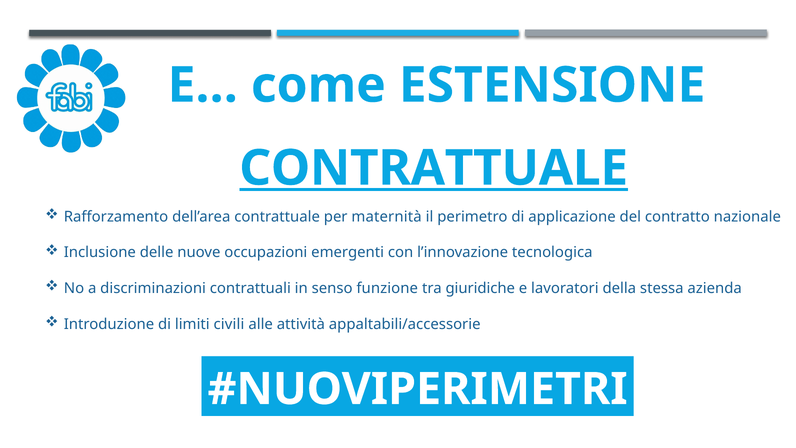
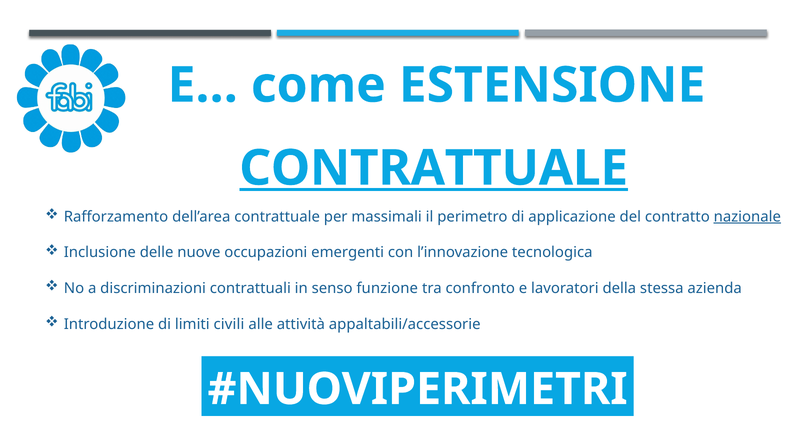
maternità: maternità -> massimali
nazionale underline: none -> present
giuridiche: giuridiche -> confronto
